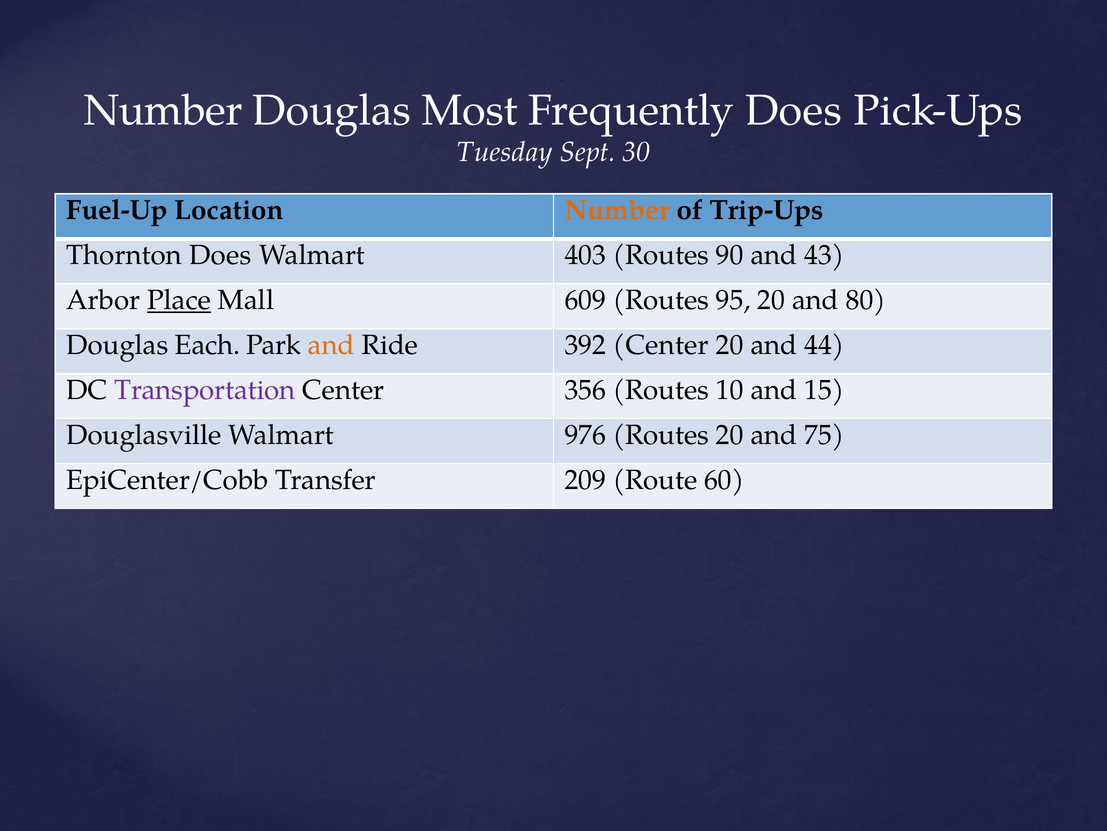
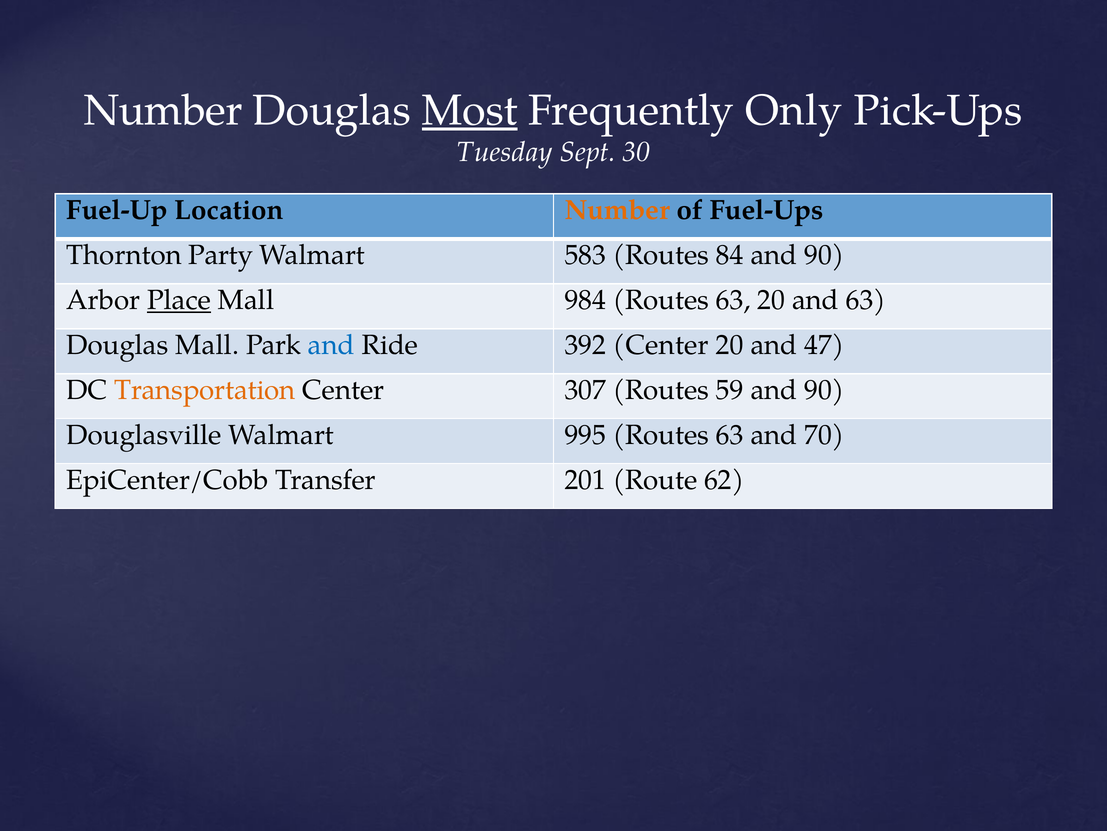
Most underline: none -> present
Frequently Does: Does -> Only
Trip-Ups: Trip-Ups -> Fuel-Ups
Thornton Does: Does -> Party
403: 403 -> 583
90: 90 -> 84
43 at (824, 255): 43 -> 90
609: 609 -> 984
95 at (733, 300): 95 -> 63
and 80: 80 -> 63
Douglas Each: Each -> Mall
and at (331, 345) colour: orange -> blue
44: 44 -> 47
Transportation colour: purple -> orange
356: 356 -> 307
10: 10 -> 59
15 at (824, 390): 15 -> 90
976: 976 -> 995
20 at (730, 435): 20 -> 63
75: 75 -> 70
209: 209 -> 201
60: 60 -> 62
